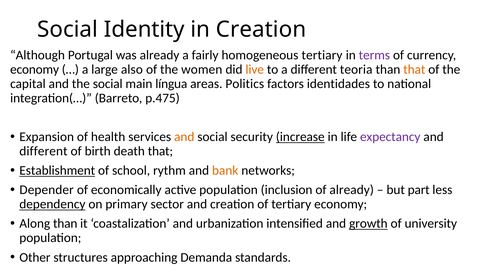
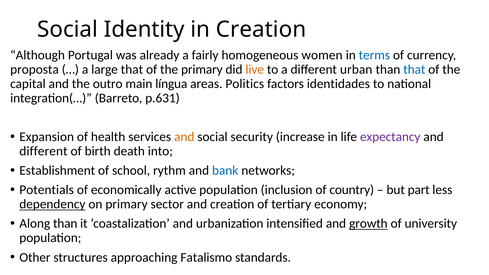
homogeneous tertiary: tertiary -> women
terms colour: purple -> blue
economy at (35, 70): economy -> proposta
large also: also -> that
the women: women -> primary
teoria: teoria -> urban
that at (414, 70) colour: orange -> blue
the social: social -> outro
p.475: p.475 -> p.631
increase underline: present -> none
death that: that -> into
Establishment underline: present -> none
bank colour: orange -> blue
Depender: Depender -> Potentials
of already: already -> country
Demanda: Demanda -> Fatalismo
